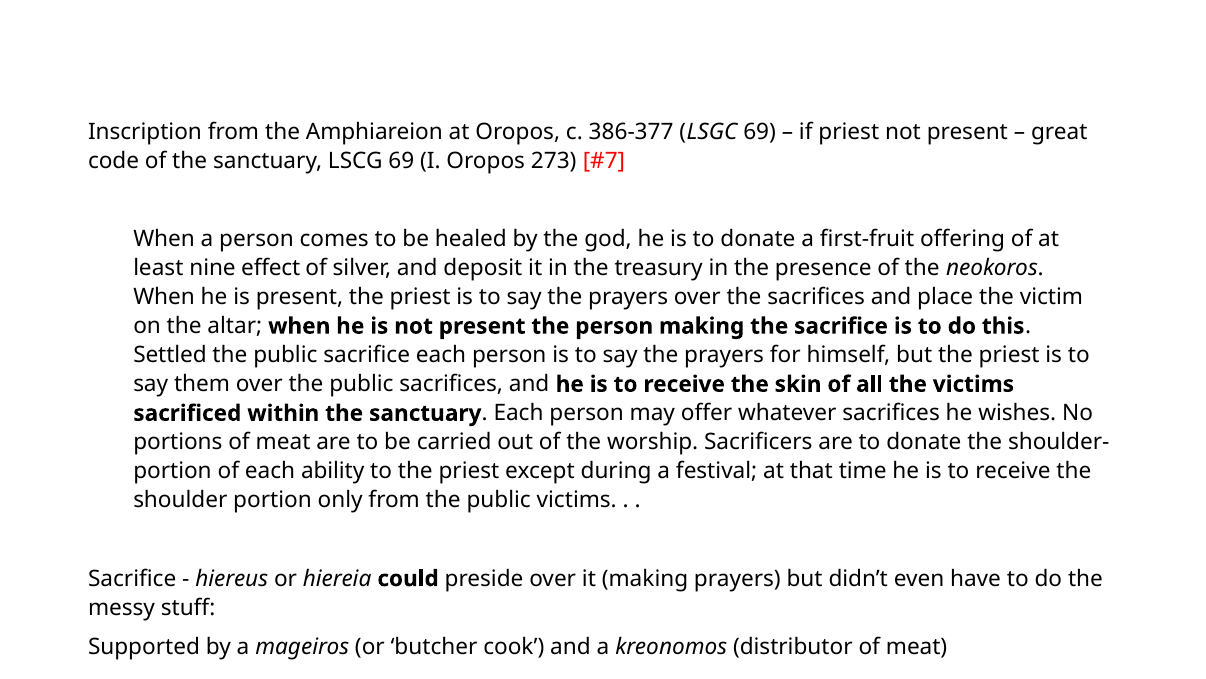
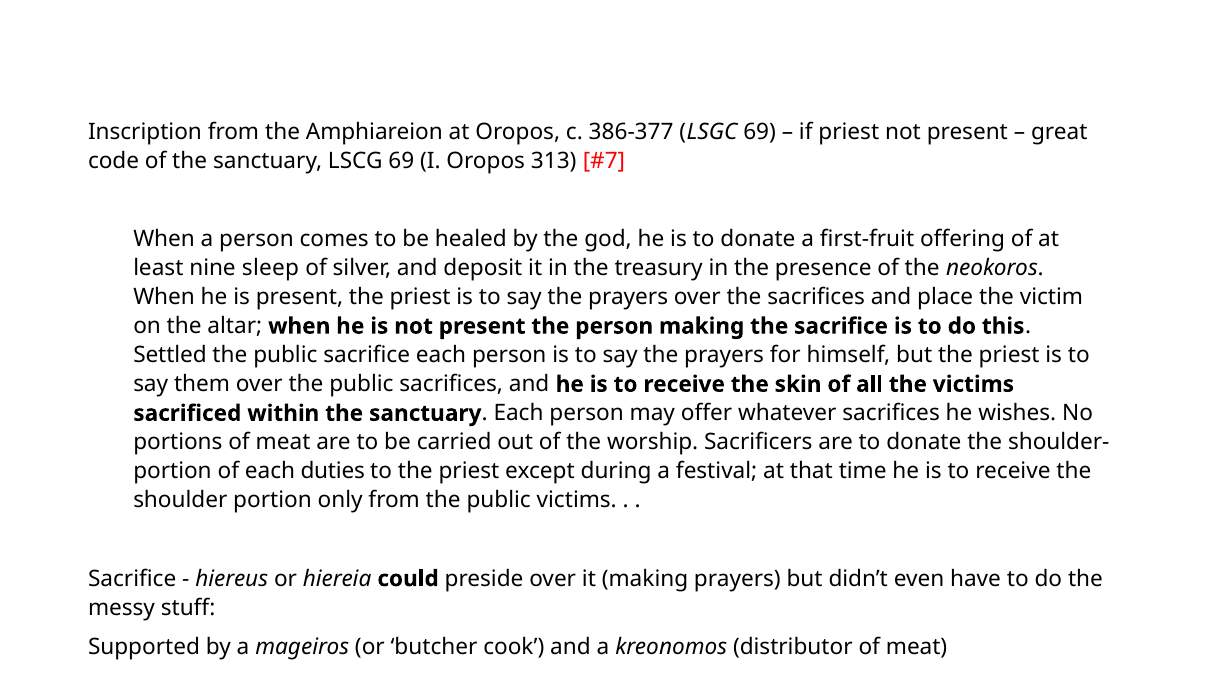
273: 273 -> 313
effect: effect -> sleep
ability: ability -> duties
